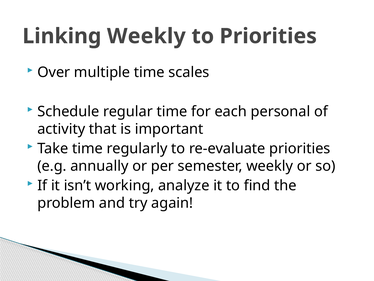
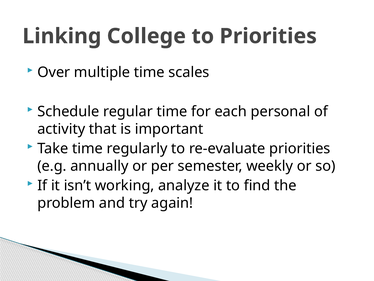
Linking Weekly: Weekly -> College
